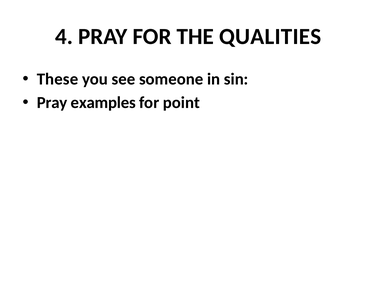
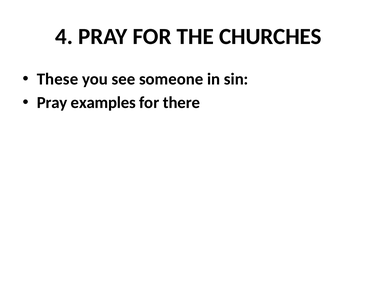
QUALITIES: QUALITIES -> CHURCHES
point: point -> there
